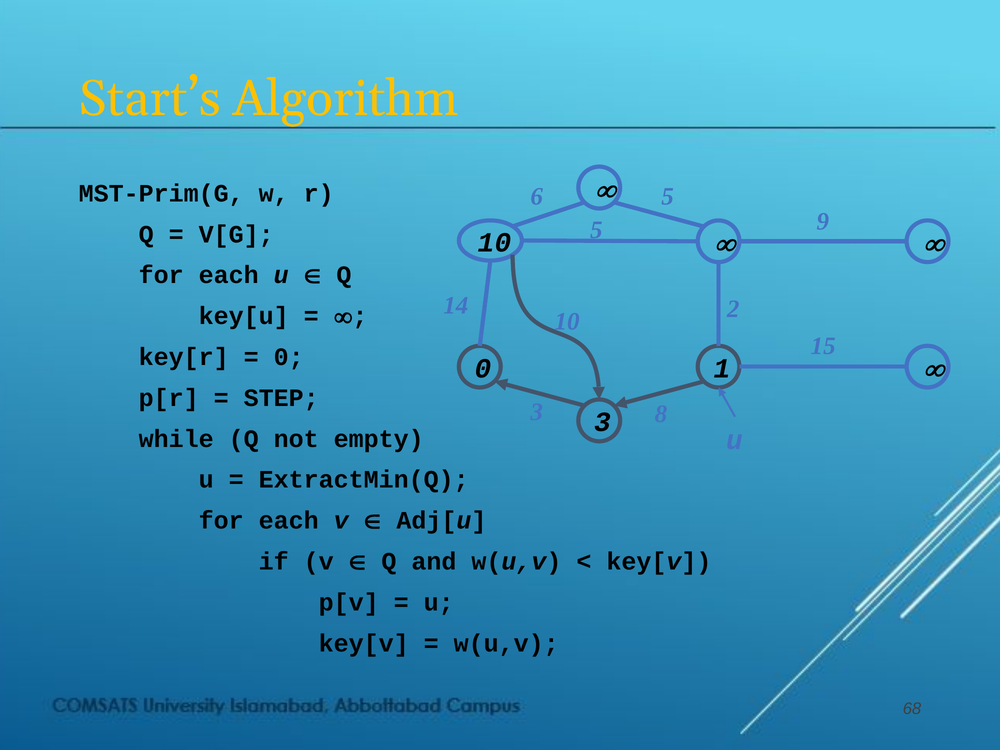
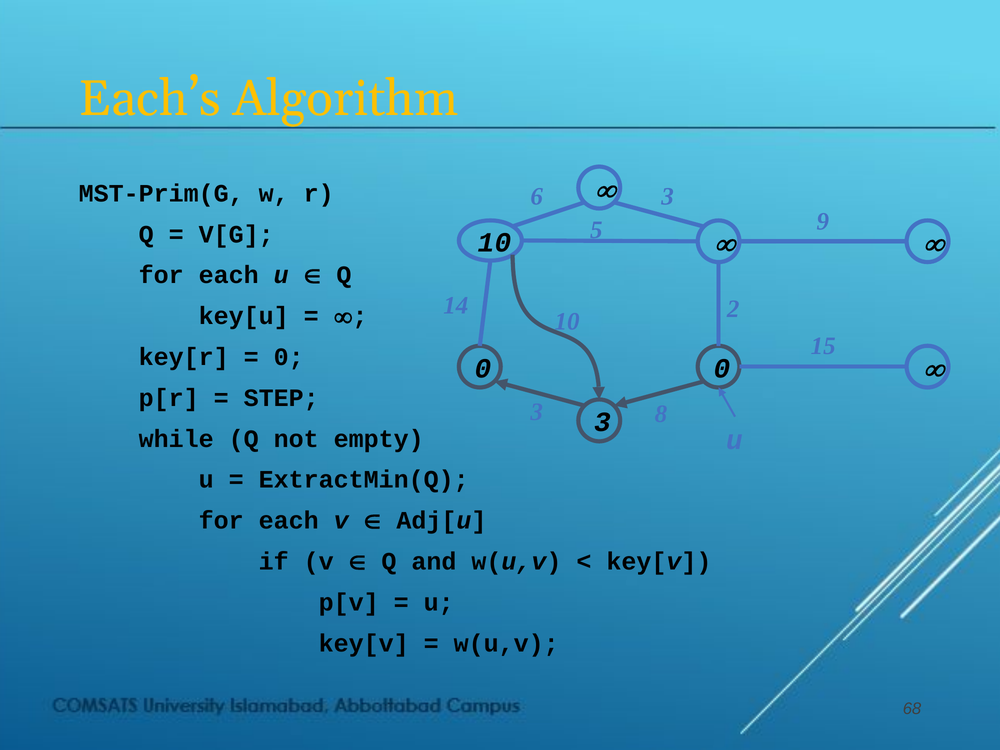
Start’s: Start’s -> Each’s
6 5: 5 -> 3
0 1: 1 -> 0
